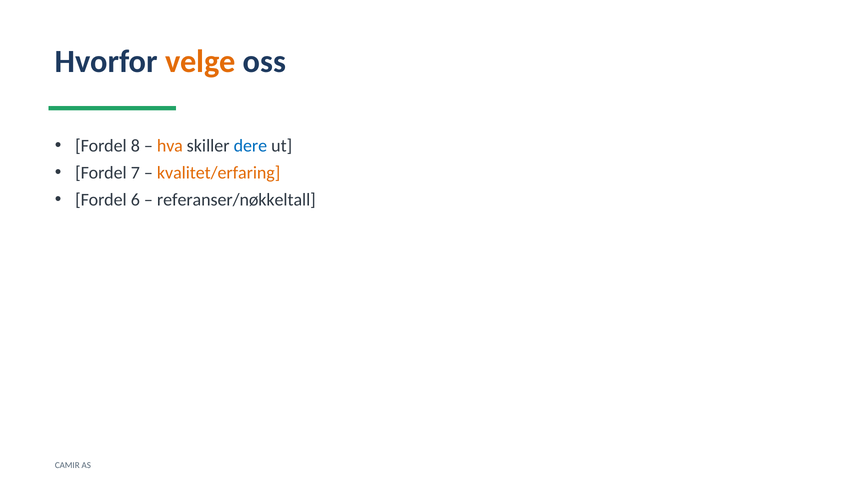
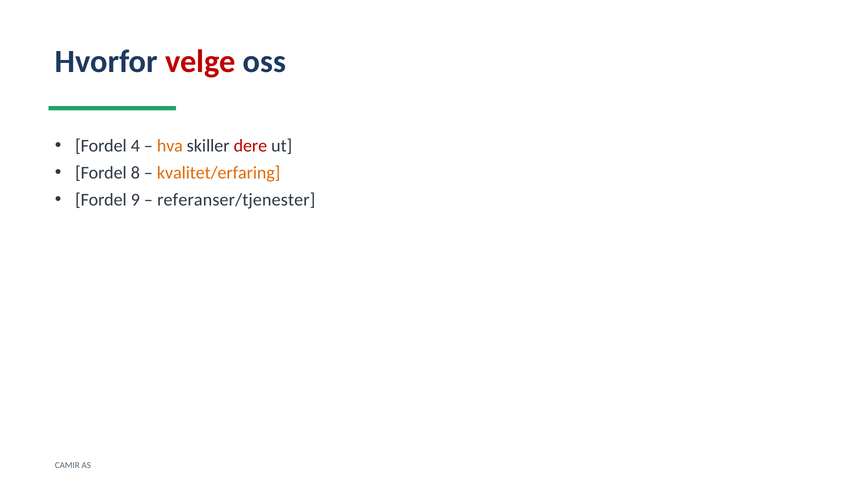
velge colour: orange -> red
8: 8 -> 4
dere colour: blue -> red
7: 7 -> 8
6: 6 -> 9
referanser/nøkkeltall: referanser/nøkkeltall -> referanser/tjenester
